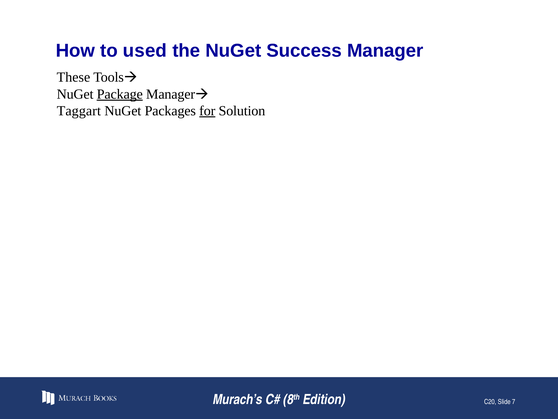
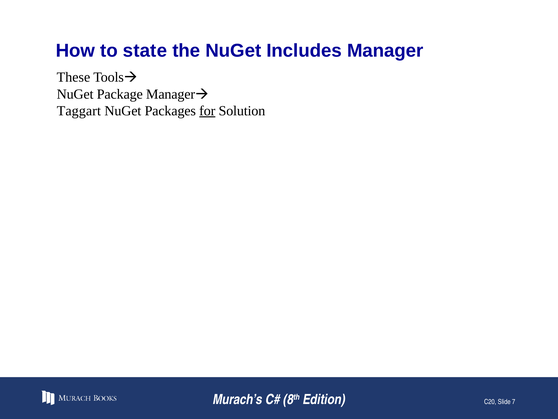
used: used -> state
Success: Success -> Includes
Package underline: present -> none
